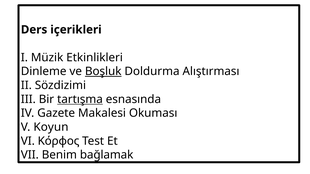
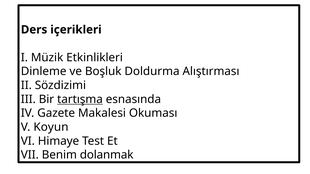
Boşluk underline: present -> none
Κόρφος: Κόρφος -> Himaye
bağlamak: bağlamak -> dolanmak
